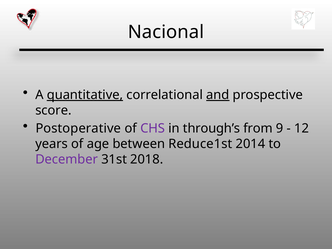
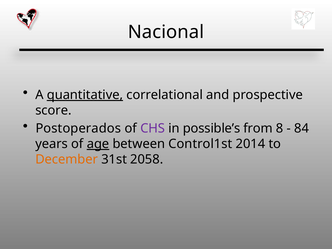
and underline: present -> none
Postoperative: Postoperative -> Postoperados
through’s: through’s -> possible’s
9: 9 -> 8
12: 12 -> 84
age underline: none -> present
Reduce1st: Reduce1st -> Control1st
December colour: purple -> orange
2018: 2018 -> 2058
